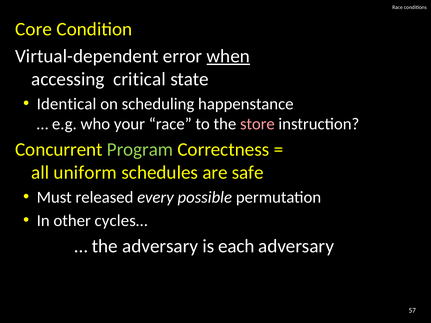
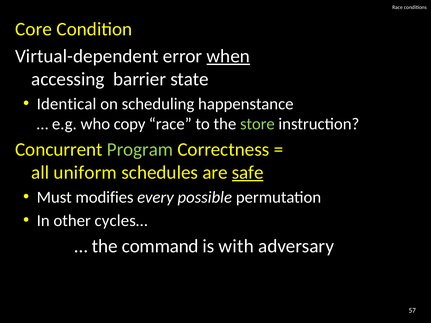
critical: critical -> barrier
your: your -> copy
store colour: pink -> light green
safe underline: none -> present
released: released -> modifies
the adversary: adversary -> command
each: each -> with
